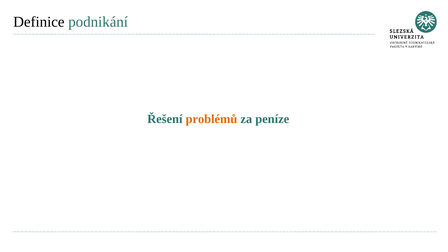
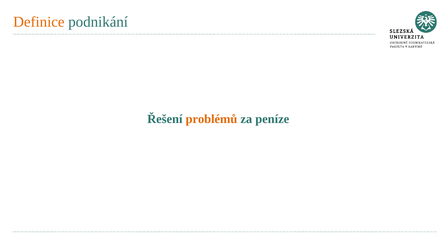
Definice colour: black -> orange
